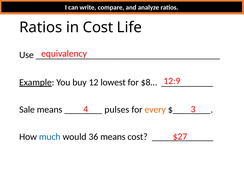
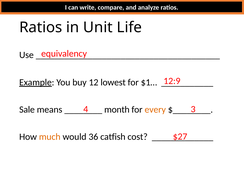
in Cost: Cost -> Unit
$8…: $8… -> $1…
pulses: pulses -> month
much colour: blue -> orange
36 means: means -> catfish
